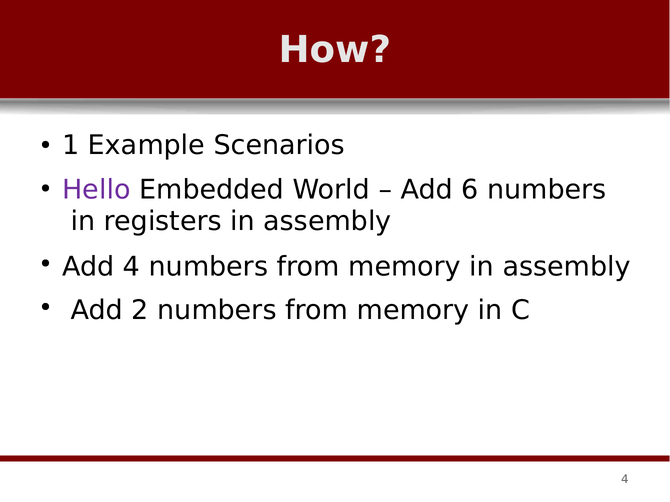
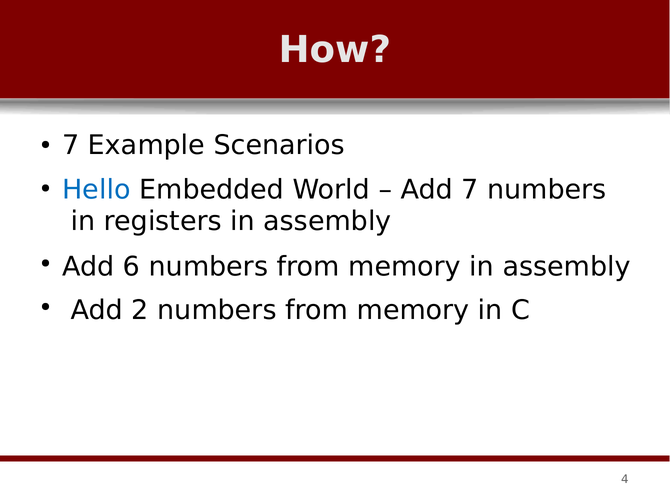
1 at (71, 145): 1 -> 7
Hello colour: purple -> blue
Add 6: 6 -> 7
Add 4: 4 -> 6
